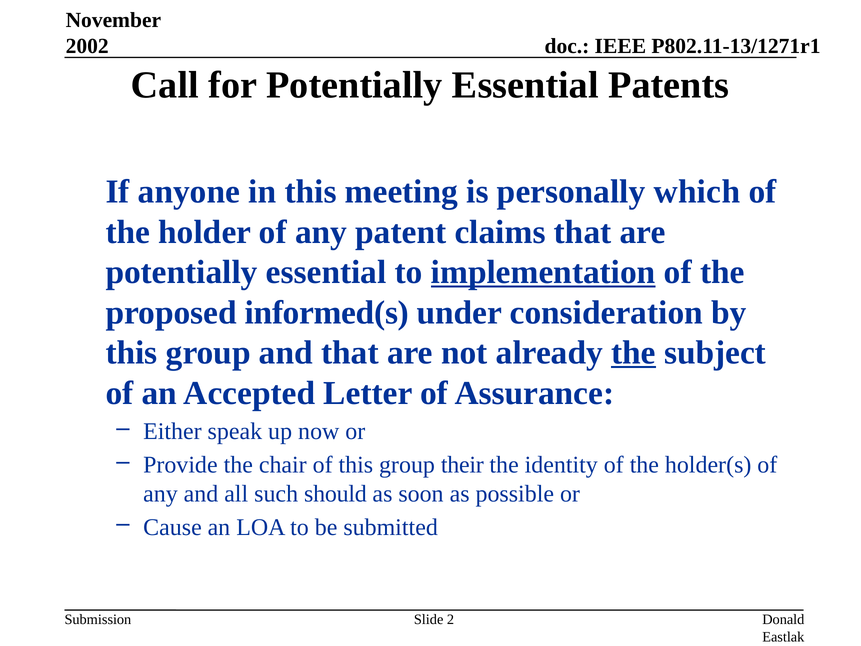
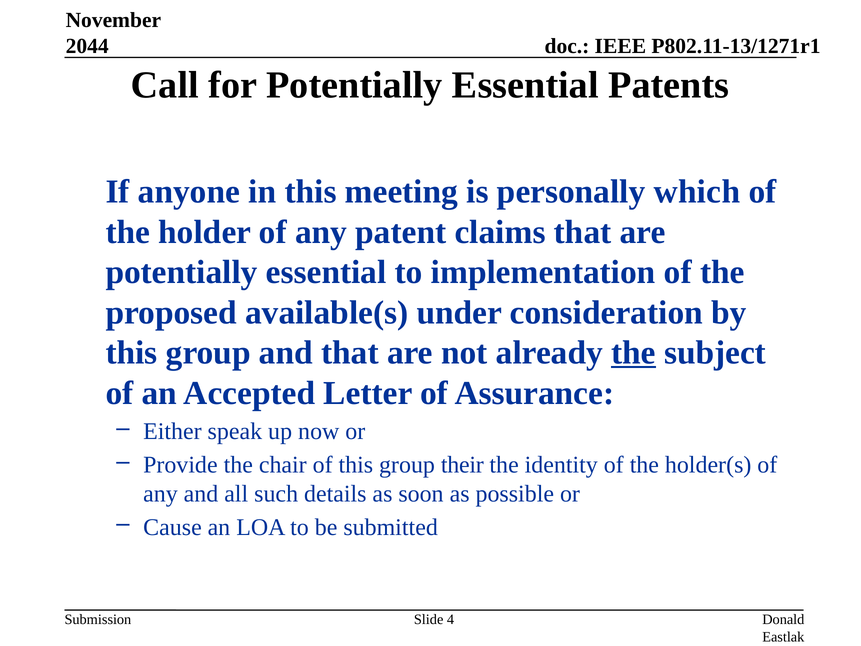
2002: 2002 -> 2044
implementation underline: present -> none
informed(s: informed(s -> available(s
should: should -> details
2: 2 -> 4
